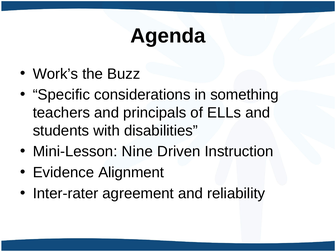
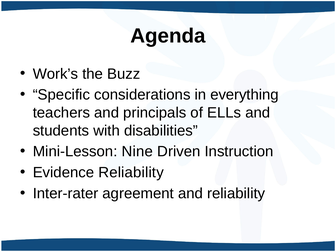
something: something -> everything
Evidence Alignment: Alignment -> Reliability
